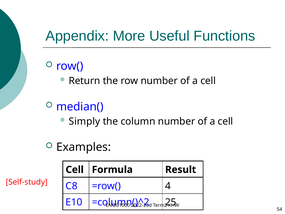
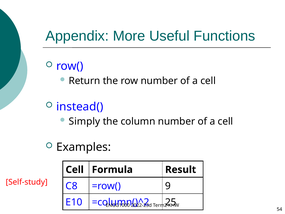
median(: median( -> instead(
4: 4 -> 9
